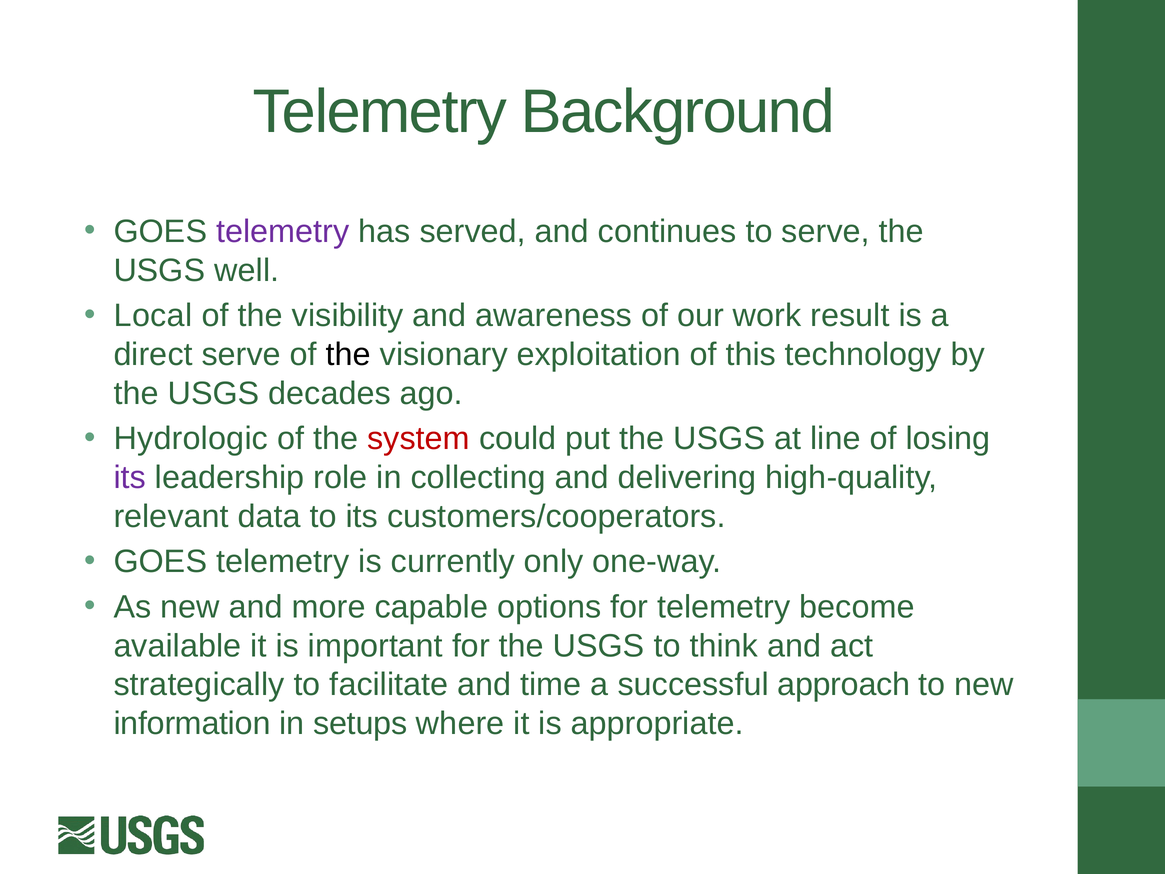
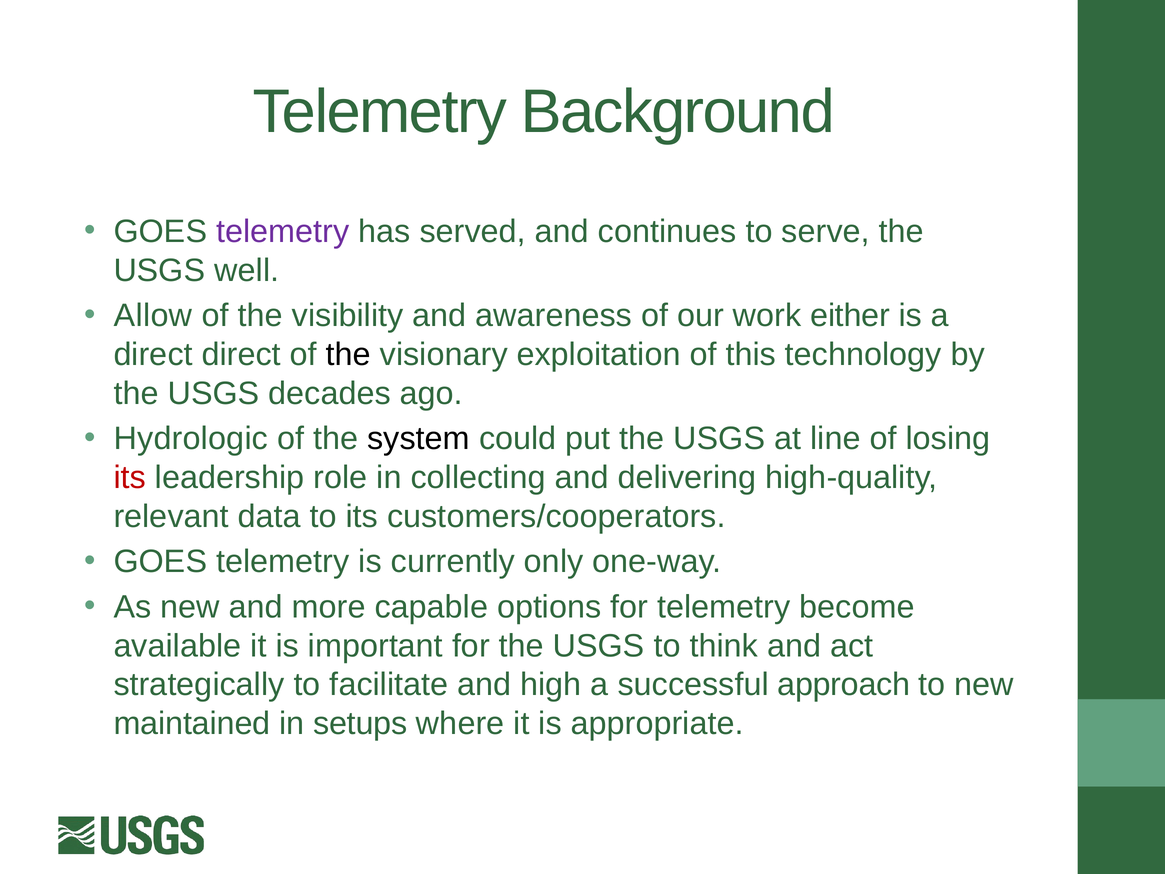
Local: Local -> Allow
result: result -> either
direct serve: serve -> direct
system colour: red -> black
its at (130, 477) colour: purple -> red
time: time -> high
information: information -> maintained
